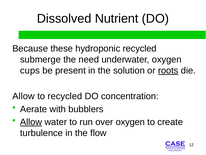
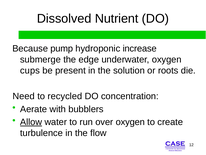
these: these -> pump
hydroponic recycled: recycled -> increase
need: need -> edge
roots underline: present -> none
Allow at (24, 96): Allow -> Need
